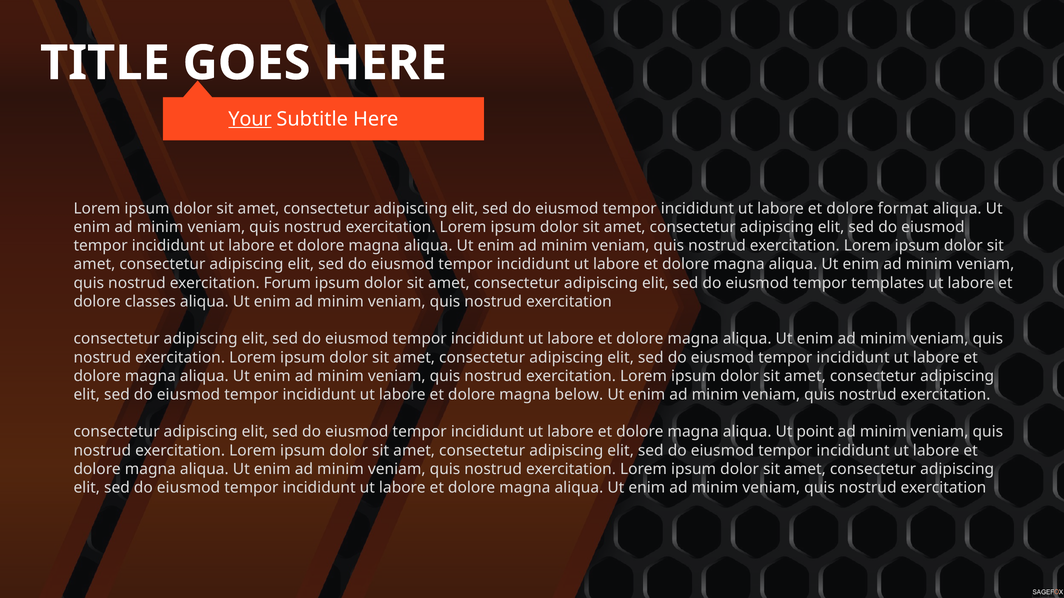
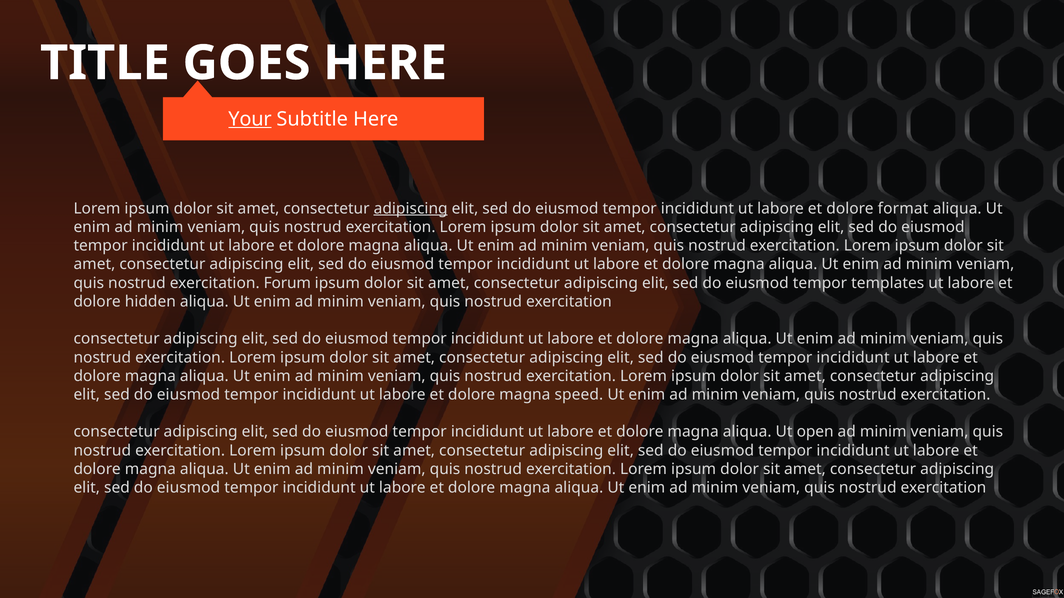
adipiscing at (411, 209) underline: none -> present
classes: classes -> hidden
below: below -> speed
point: point -> open
